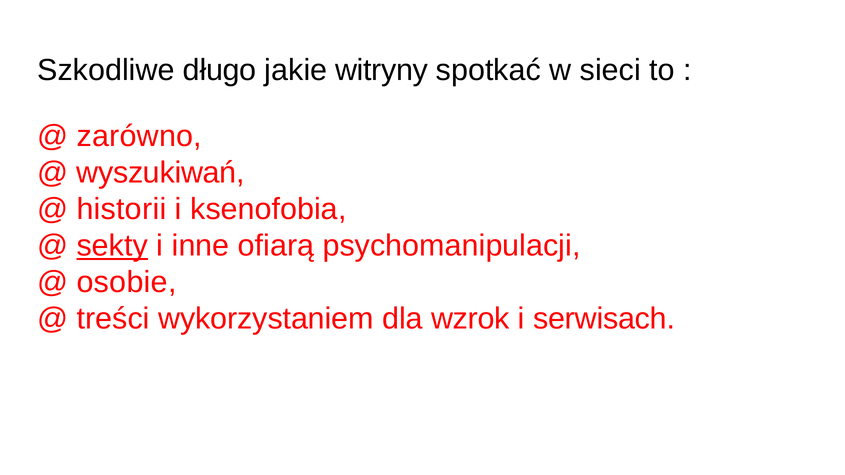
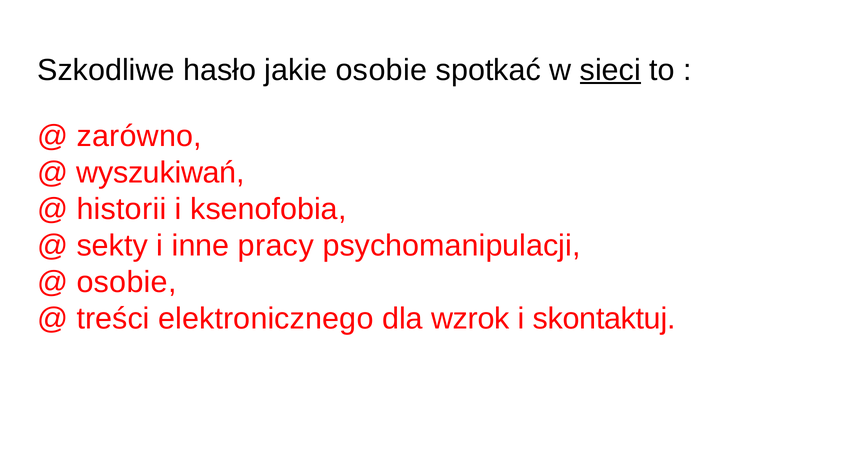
długo: długo -> hasło
jakie witryny: witryny -> osobie
sieci underline: none -> present
sekty underline: present -> none
ofiarą: ofiarą -> pracy
wykorzystaniem: wykorzystaniem -> elektronicznego
serwisach: serwisach -> skontaktuj
